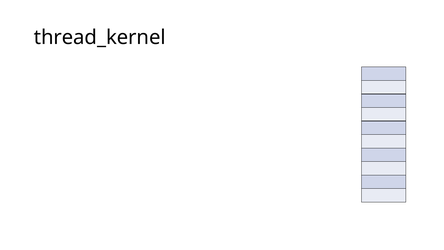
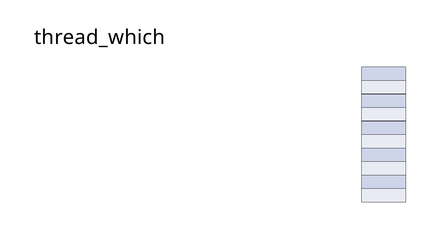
thread_kernel: thread_kernel -> thread_which
